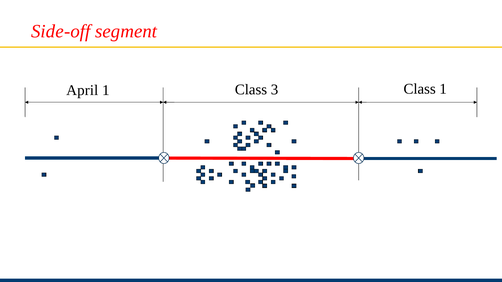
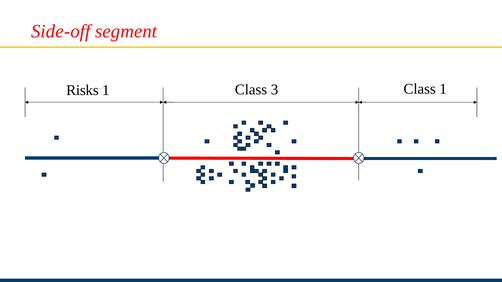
April: April -> Risks
